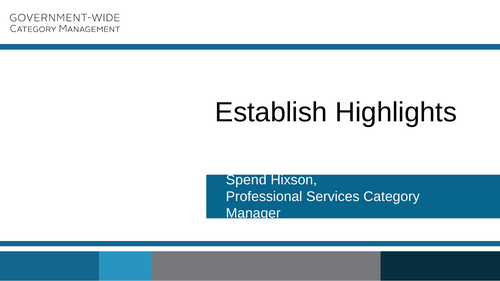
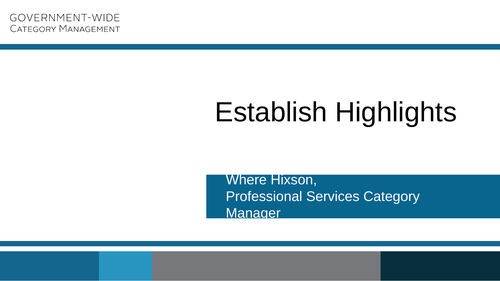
Spend: Spend -> Where
